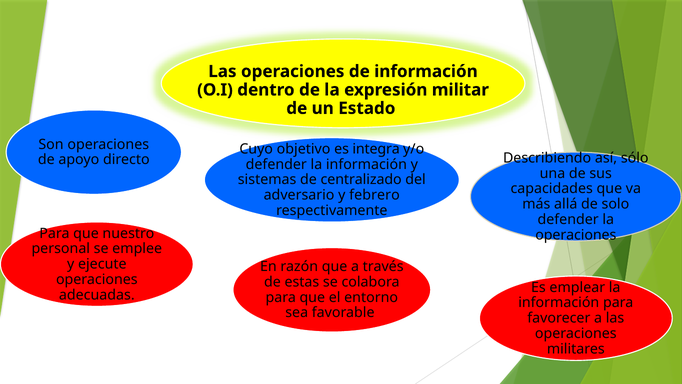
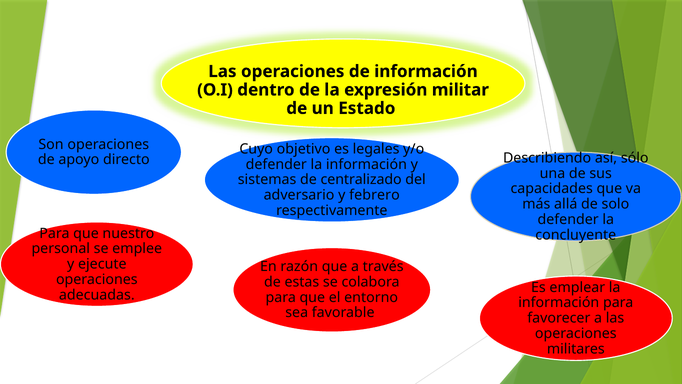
integra: integra -> legales
operaciones at (576, 235): operaciones -> concluyente
